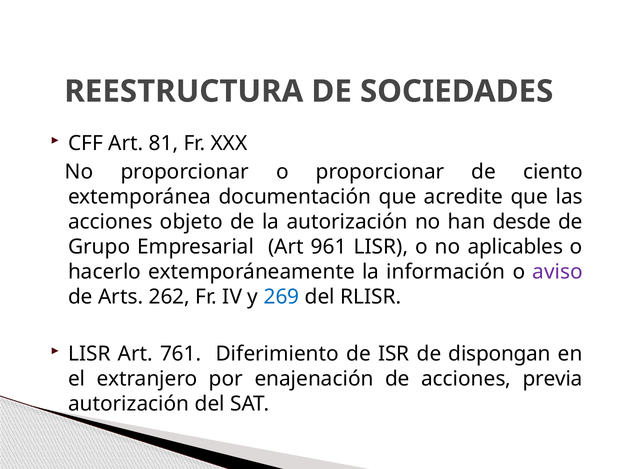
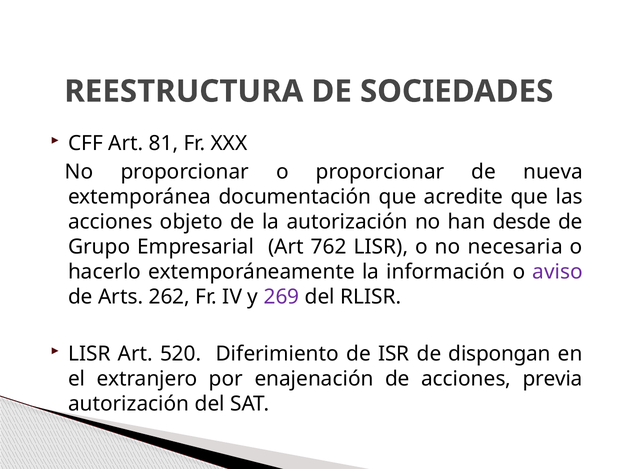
ciento: ciento -> nueva
961: 961 -> 762
aplicables: aplicables -> necesaria
269 colour: blue -> purple
761: 761 -> 520
